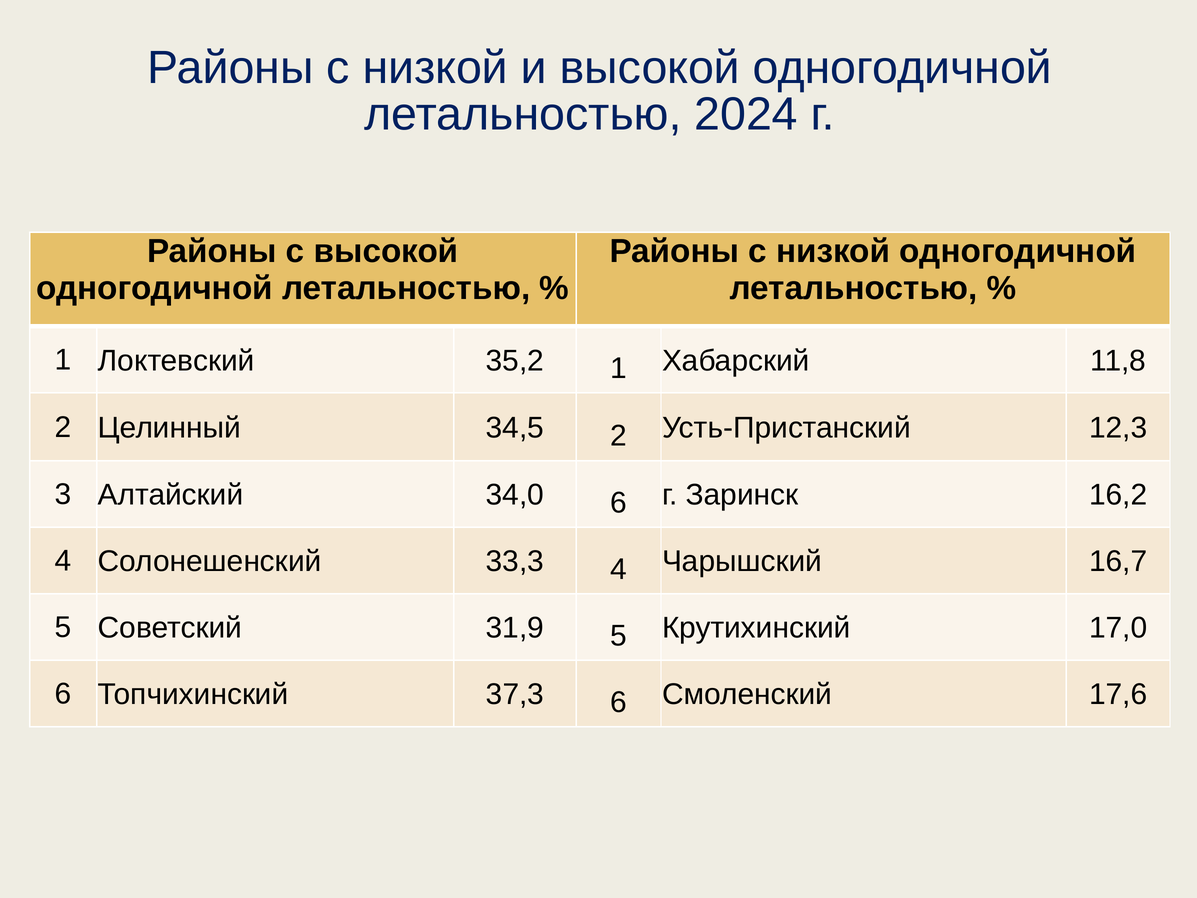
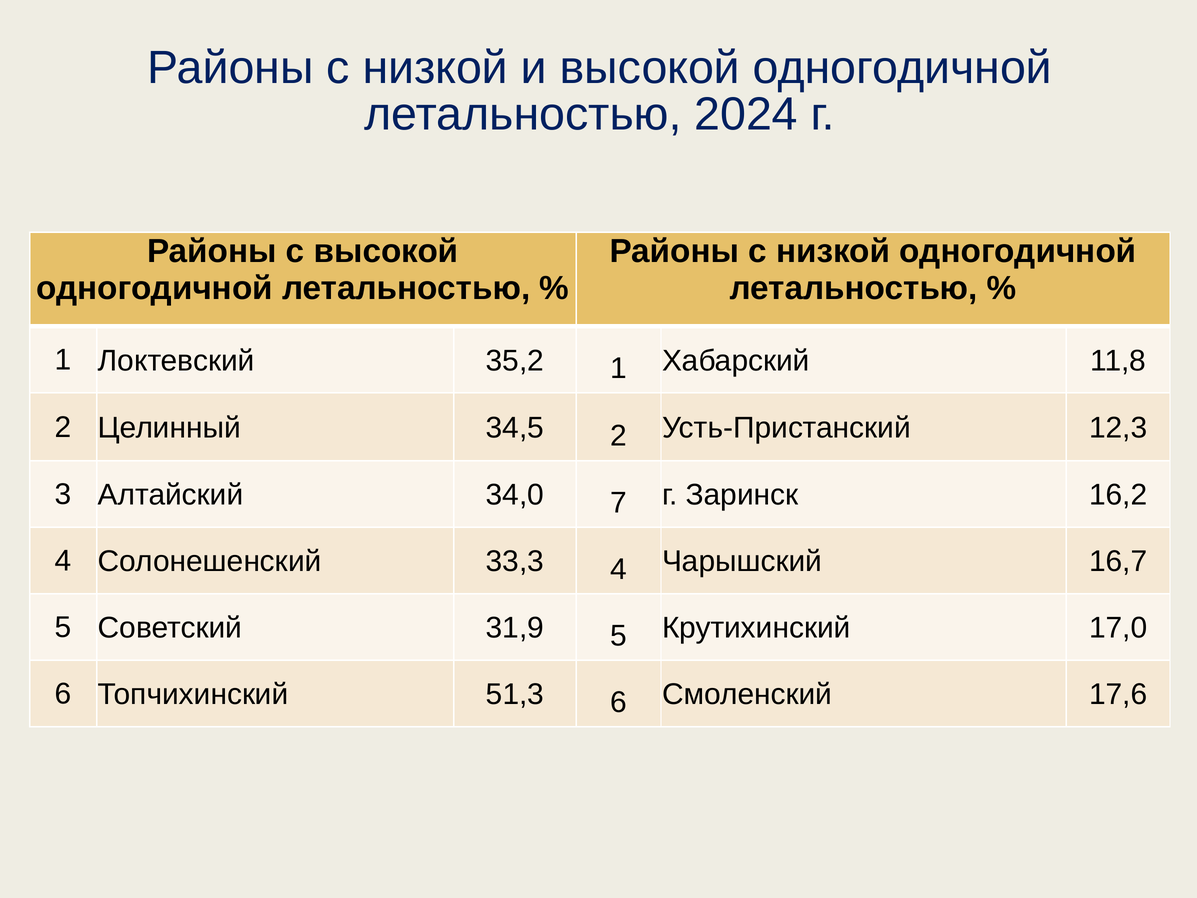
34,0 6: 6 -> 7
37,3: 37,3 -> 51,3
